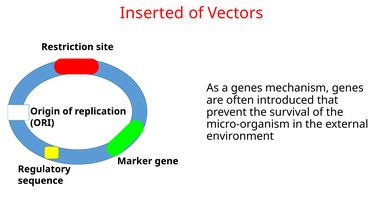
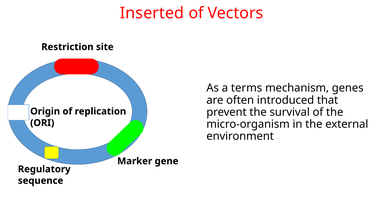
a genes: genes -> terms
